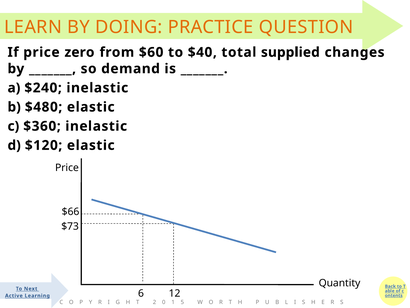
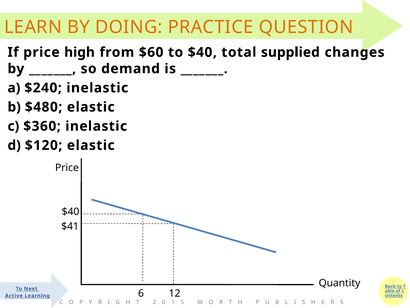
zero: zero -> high
$66 at (71, 211): $66 -> $40
$73: $73 -> $41
